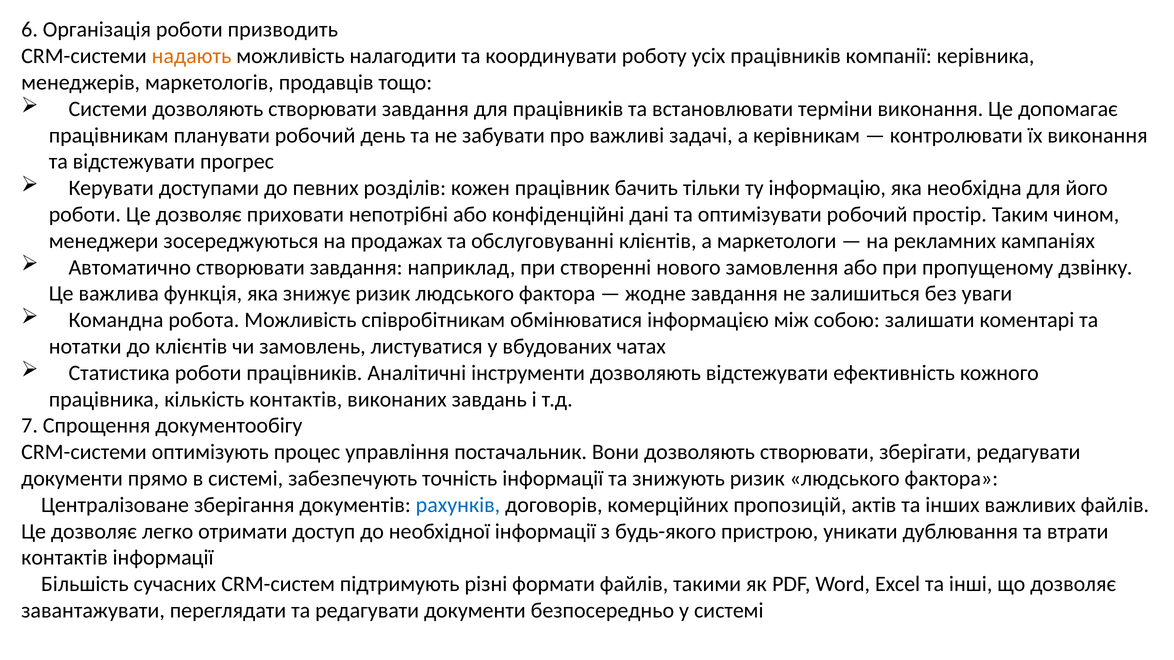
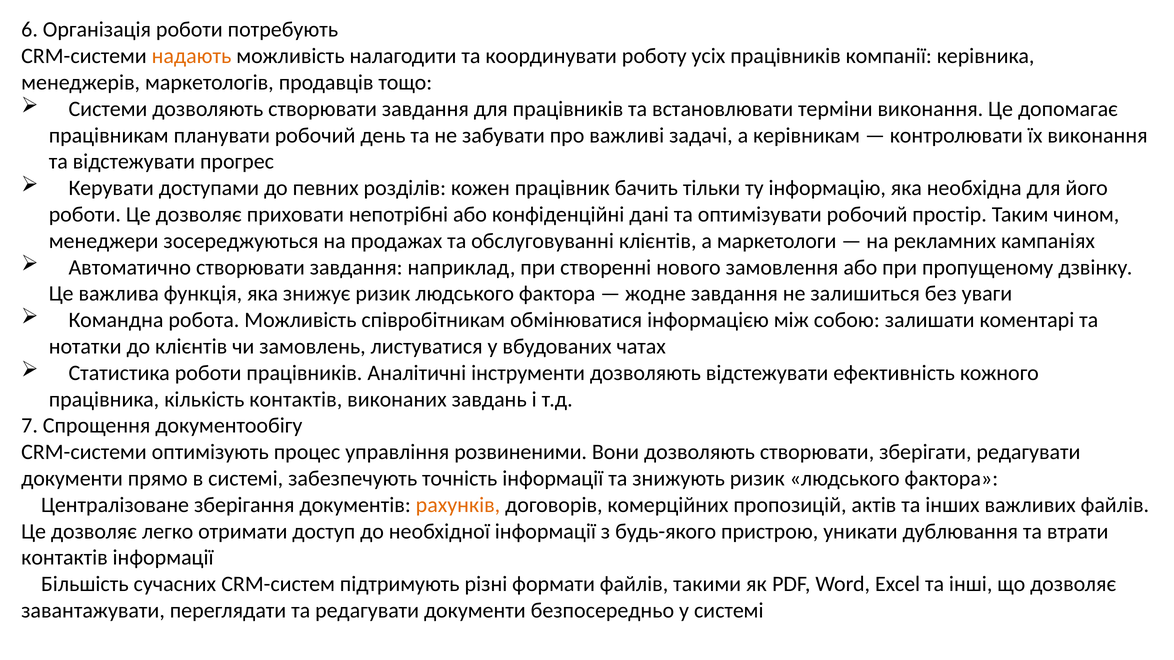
призводить: призводить -> потребують
постачальник: постачальник -> розвиненими
рахунків colour: blue -> orange
